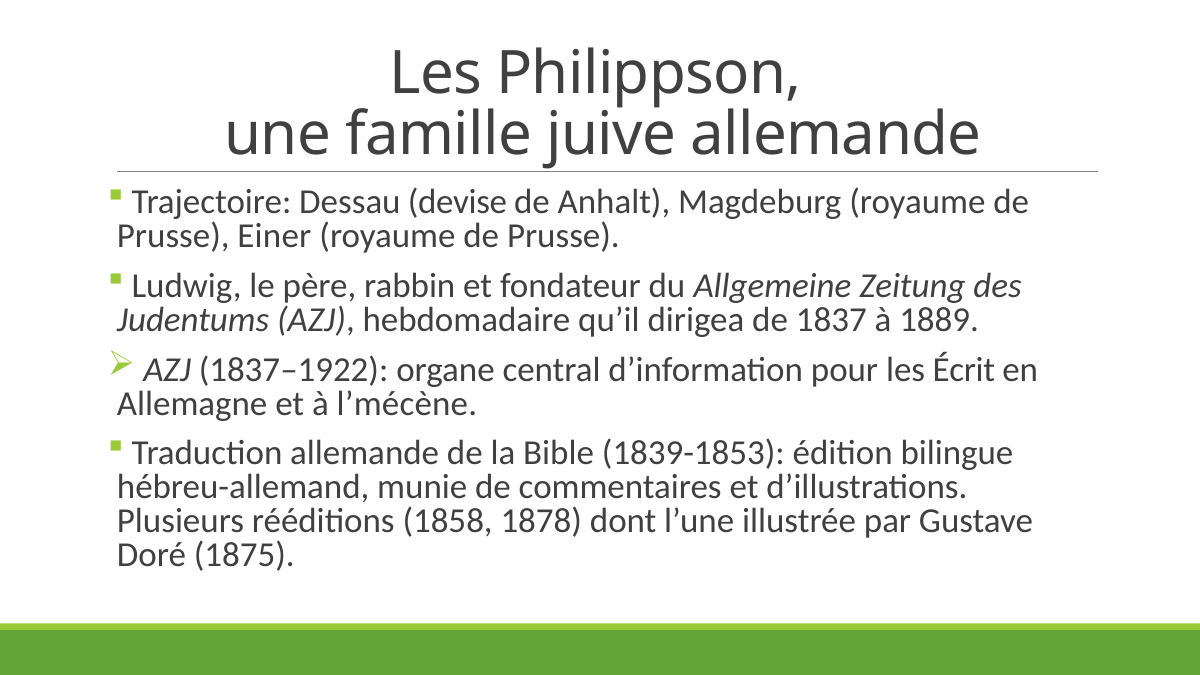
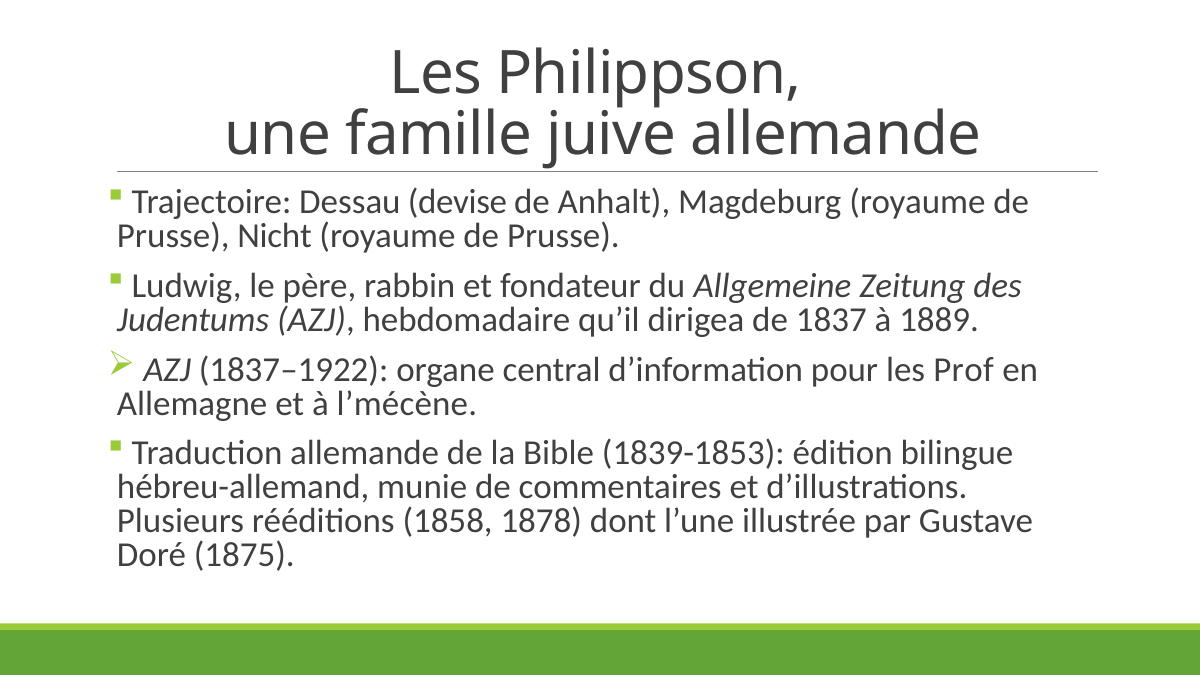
Einer: Einer -> Nicht
Écrit: Écrit -> Prof
